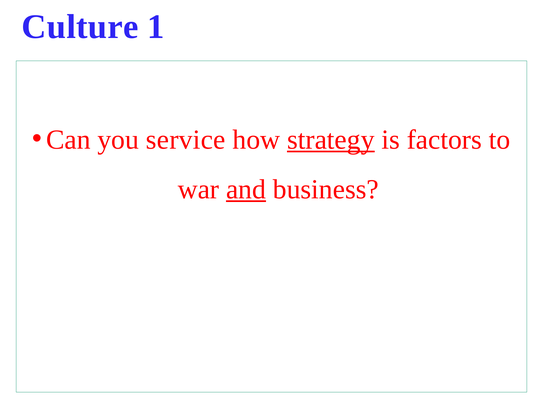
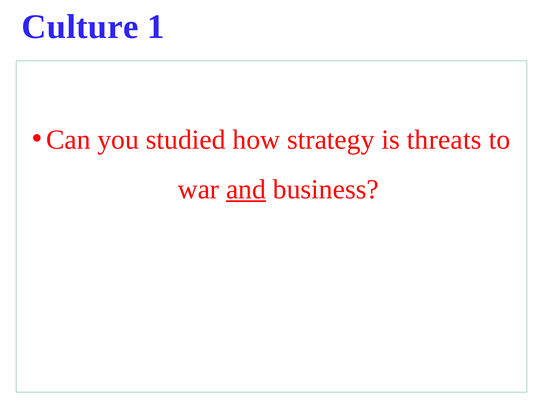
service: service -> studied
strategy underline: present -> none
factors: factors -> threats
